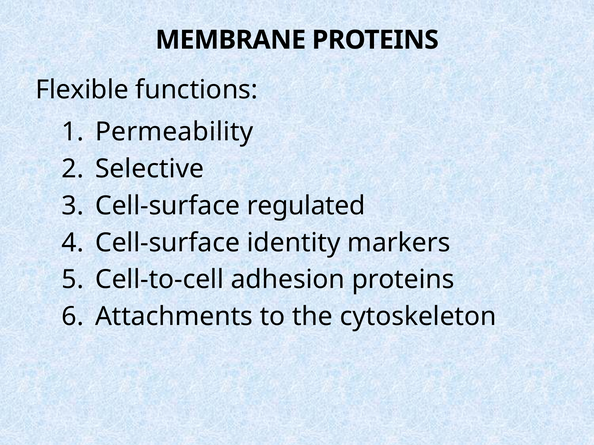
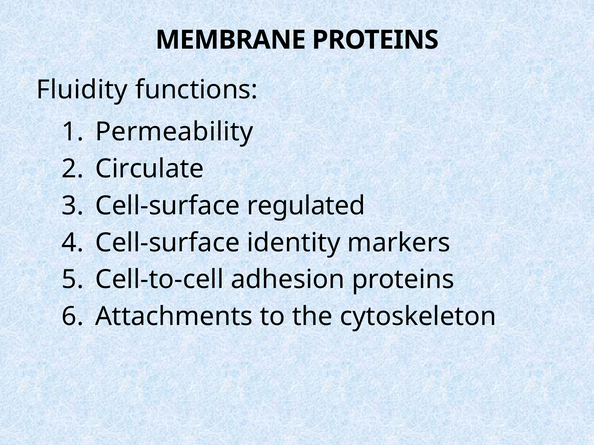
Flexible: Flexible -> Fluidity
Selective: Selective -> Circulate
